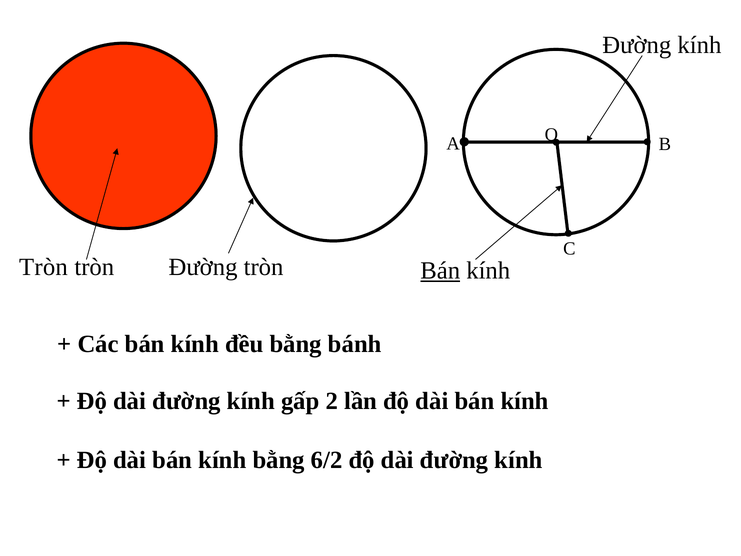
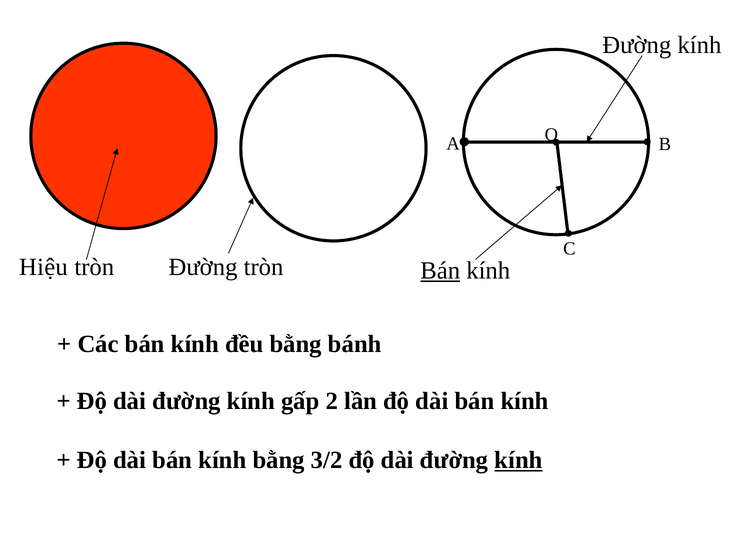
Tròn at (43, 267): Tròn -> Hiệu
6/2: 6/2 -> 3/2
kính at (519, 460) underline: none -> present
